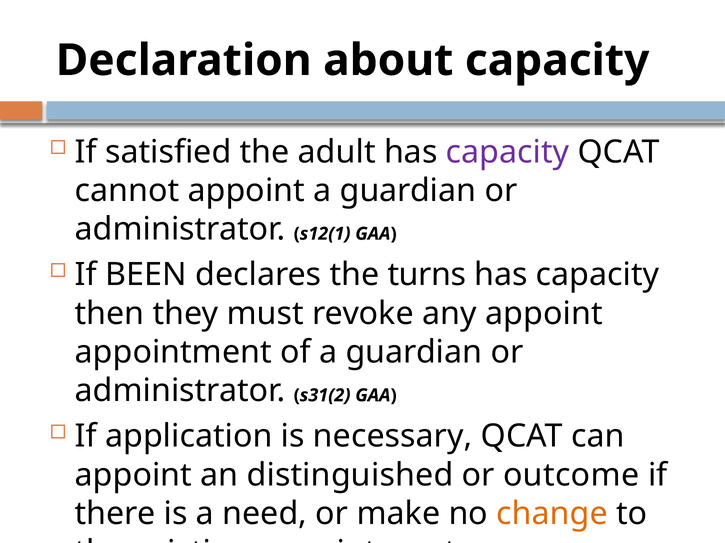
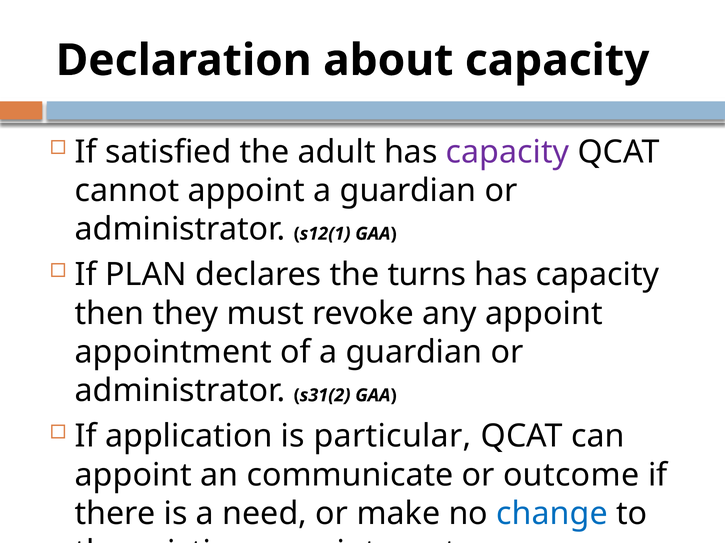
BEEN: BEEN -> PLAN
necessary: necessary -> particular
distinguished: distinguished -> communicate
change colour: orange -> blue
